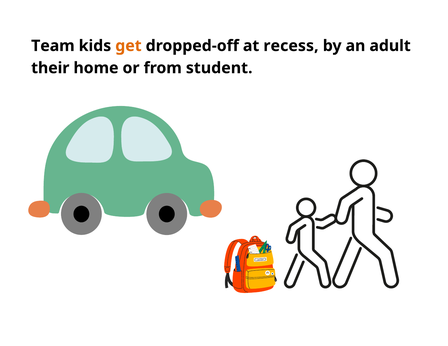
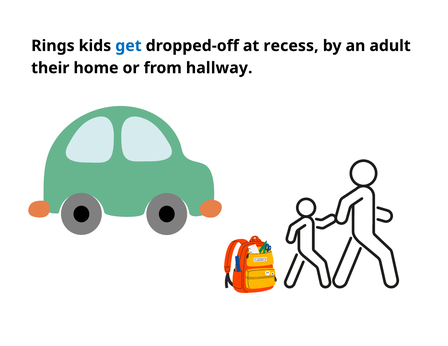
Team: Team -> Rings
get colour: orange -> blue
student: student -> hallway
